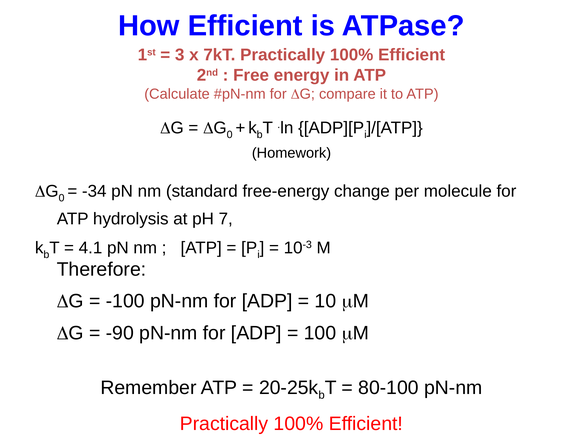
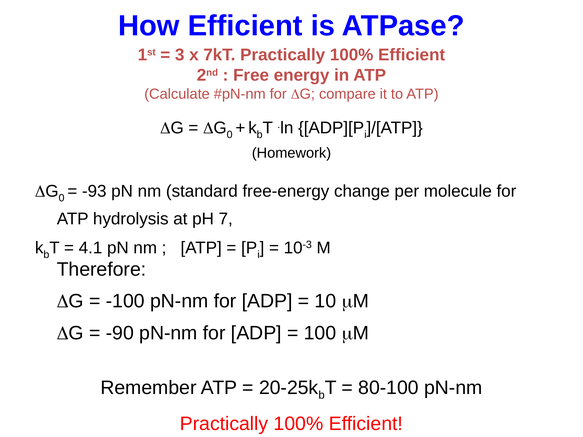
-34: -34 -> -93
